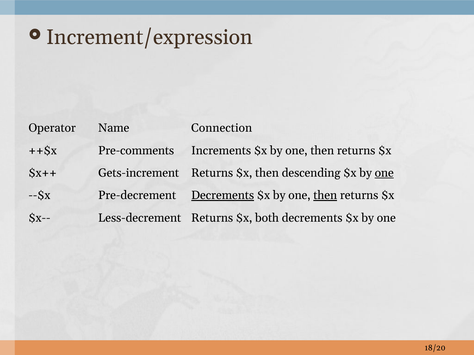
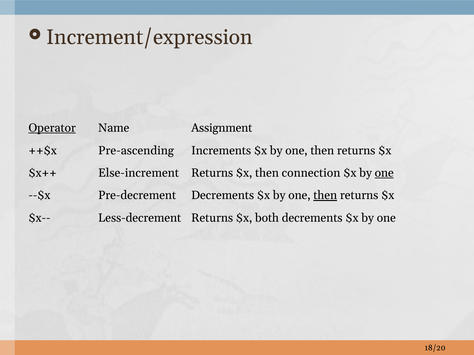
Operator underline: none -> present
Connection: Connection -> Assignment
Pre-comments: Pre-comments -> Pre-ascending
Gets-increment: Gets-increment -> Else-increment
descending: descending -> connection
Decrements at (223, 196) underline: present -> none
